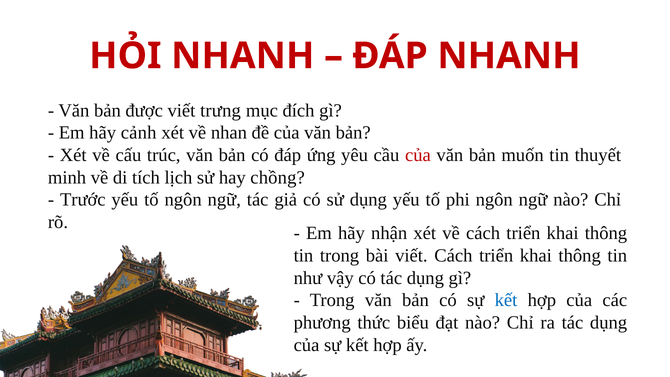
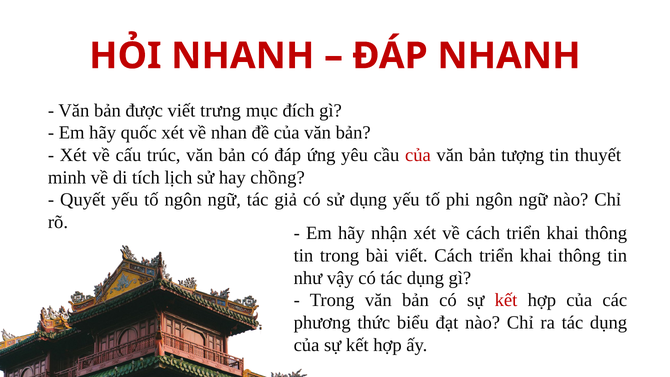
cảnh: cảnh -> quốc
muốn: muốn -> tượng
Trước: Trước -> Quyết
kết at (506, 300) colour: blue -> red
